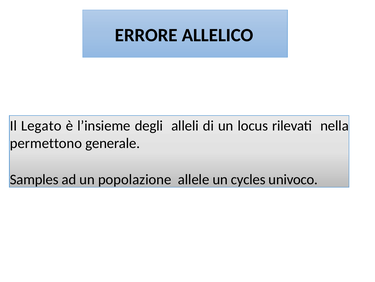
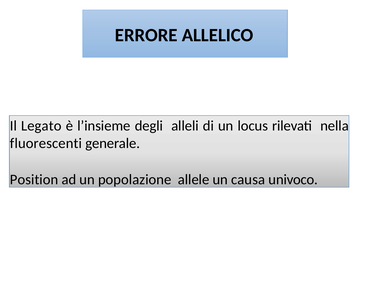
permettono: permettono -> fluorescenti
Samples: Samples -> Position
cycles: cycles -> causa
